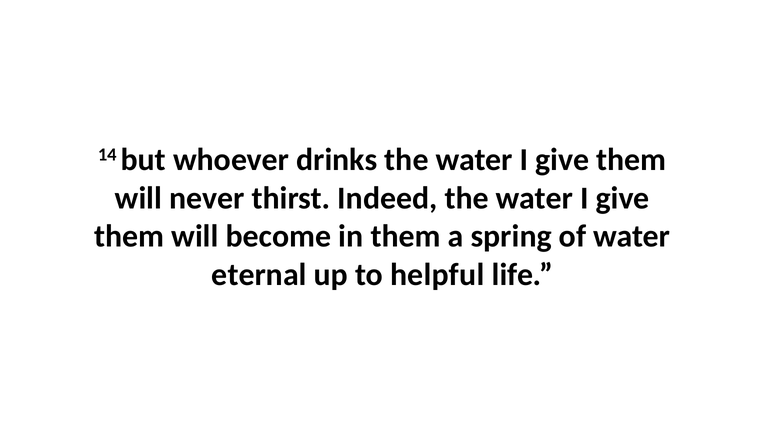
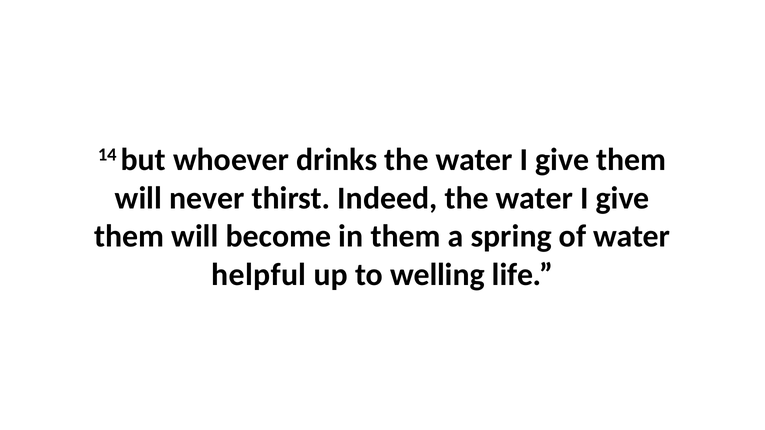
eternal: eternal -> helpful
helpful: helpful -> welling
